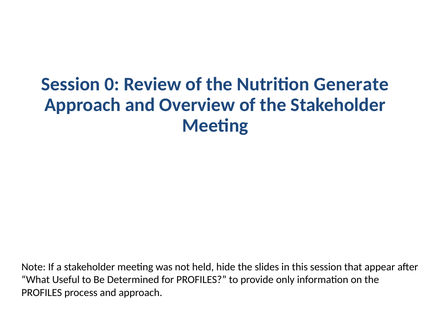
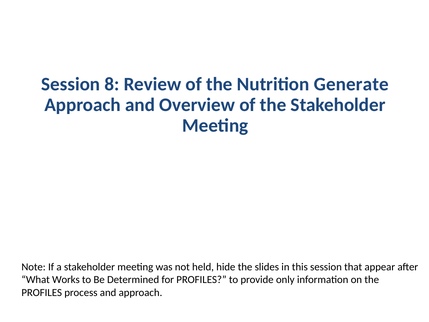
0: 0 -> 8
Useful: Useful -> Works
